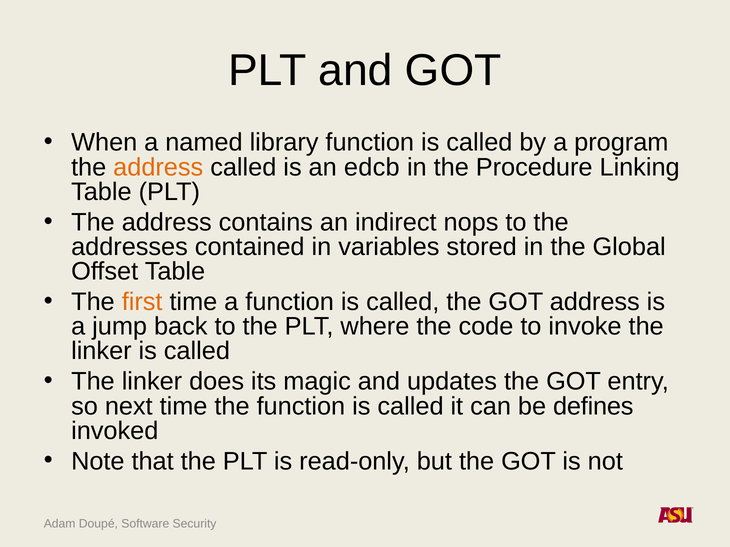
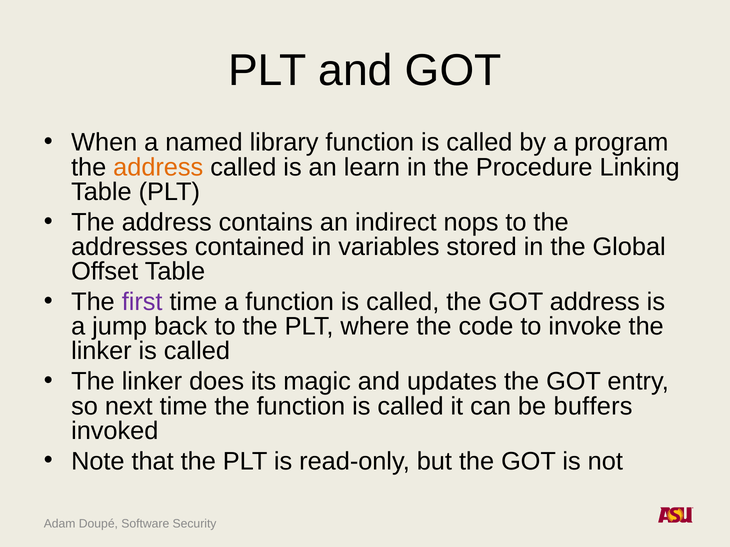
edcb: edcb -> learn
first colour: orange -> purple
defines: defines -> buffers
